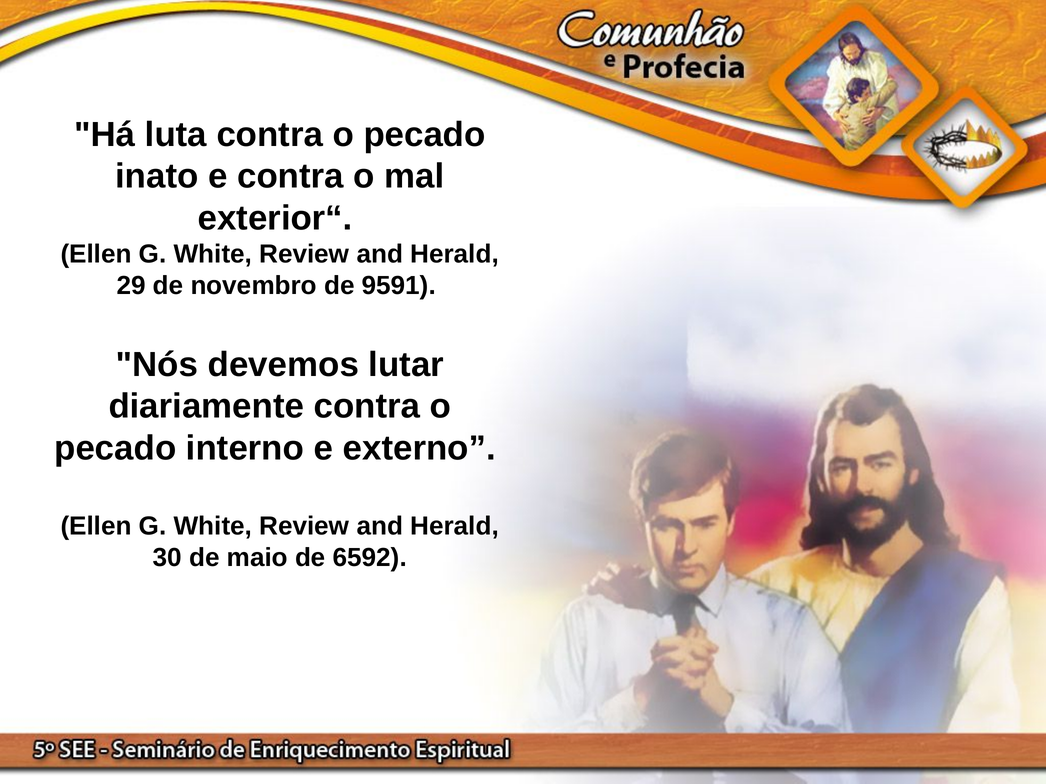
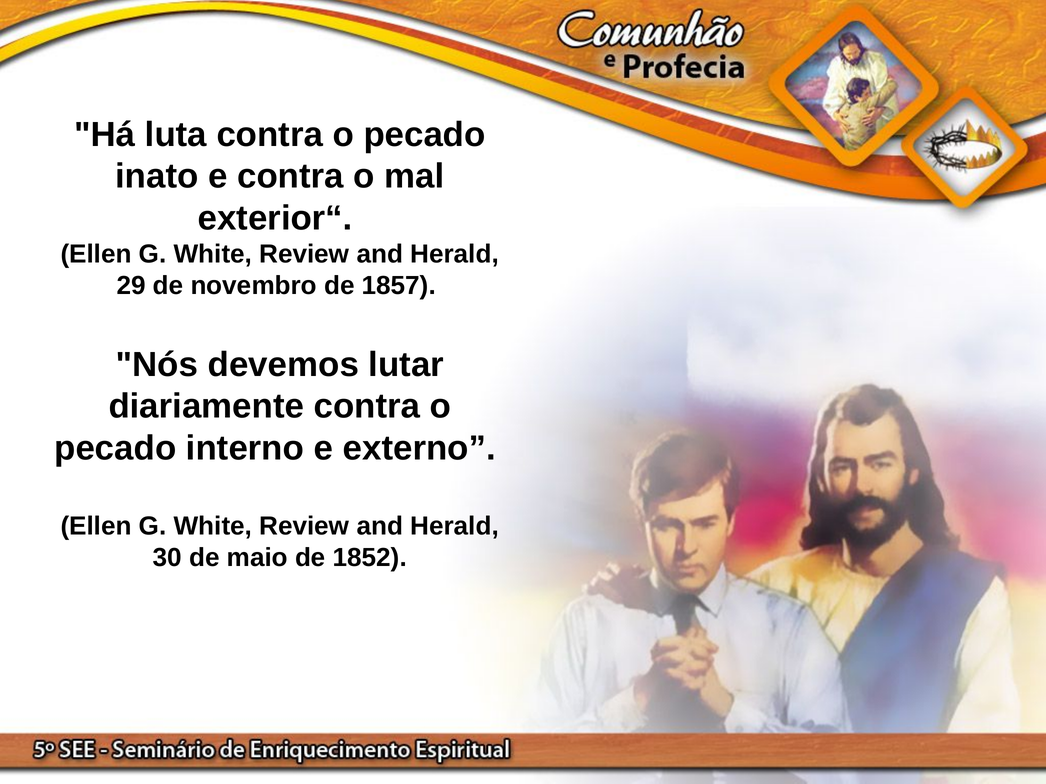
9591: 9591 -> 1857
6592: 6592 -> 1852
